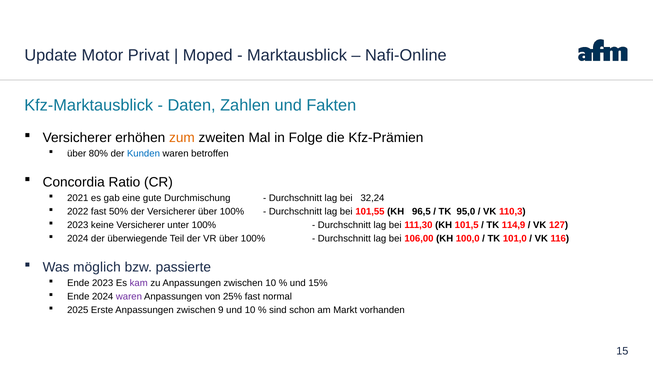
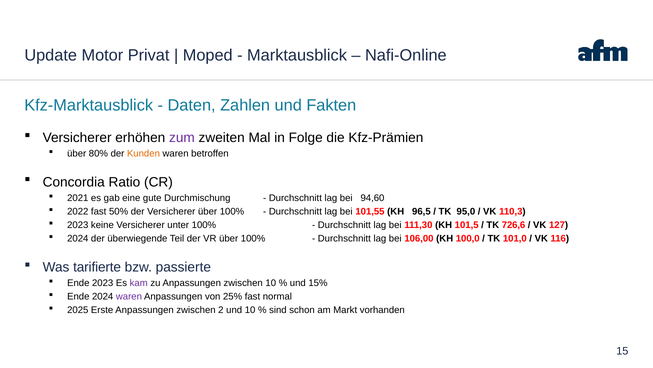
zum colour: orange -> purple
Kunden colour: blue -> orange
32,24: 32,24 -> 94,60
114,9: 114,9 -> 726,6
möglich: möglich -> tarifierte
9: 9 -> 2
